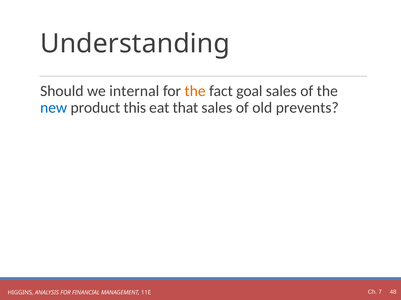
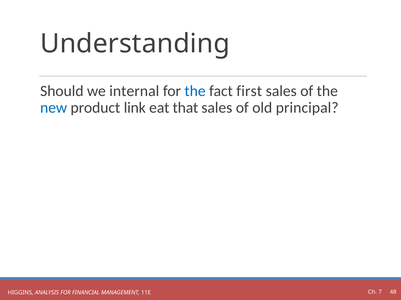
the at (195, 91) colour: orange -> blue
goal: goal -> first
this: this -> link
prevents: prevents -> principal
